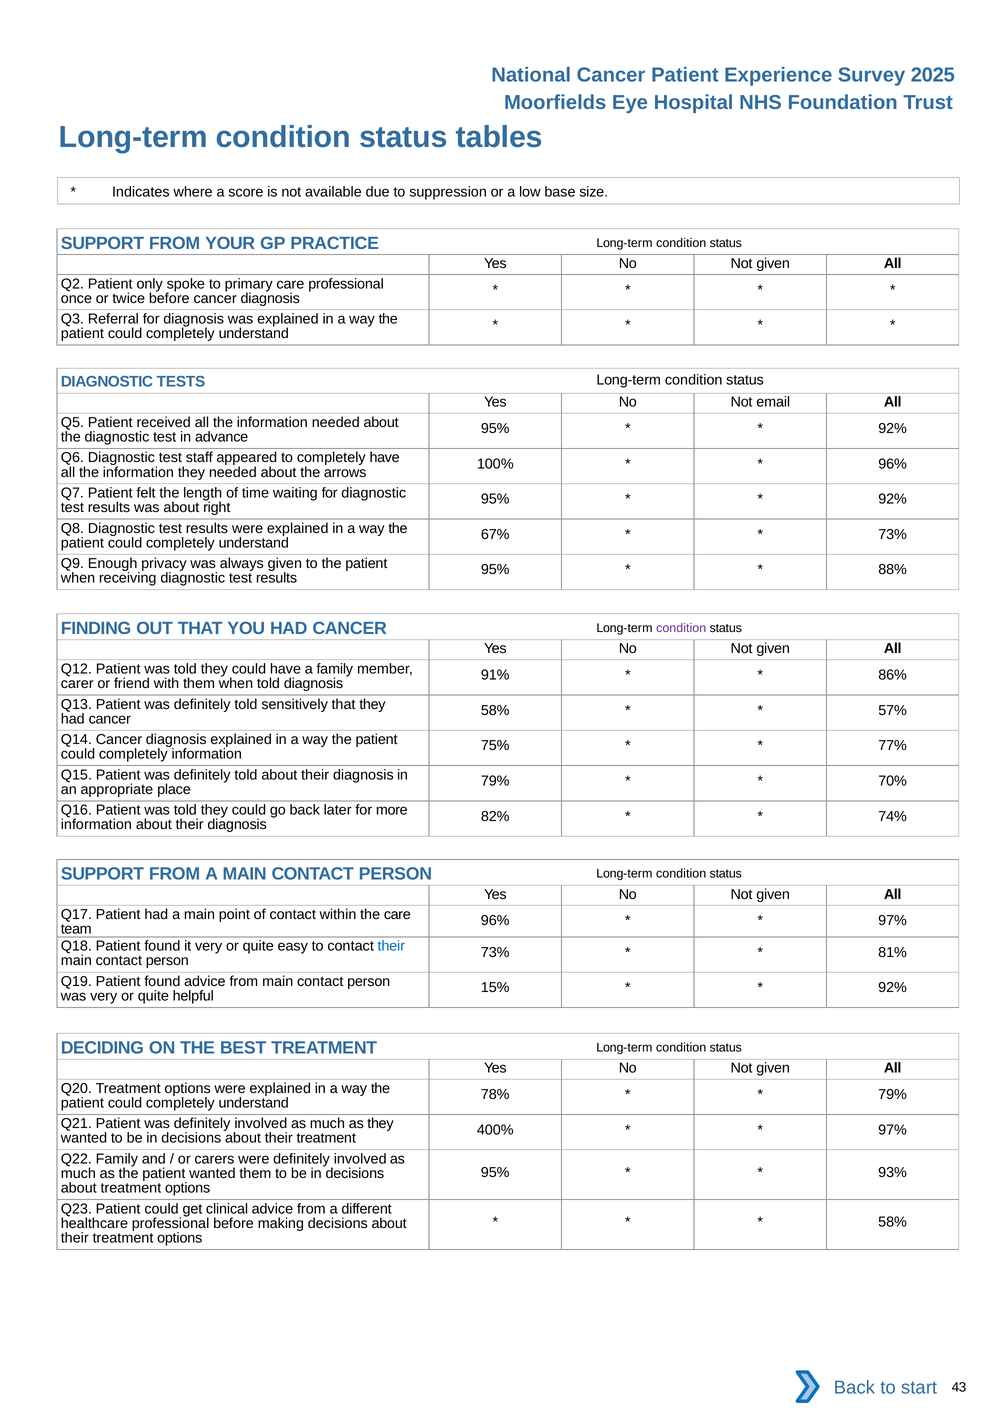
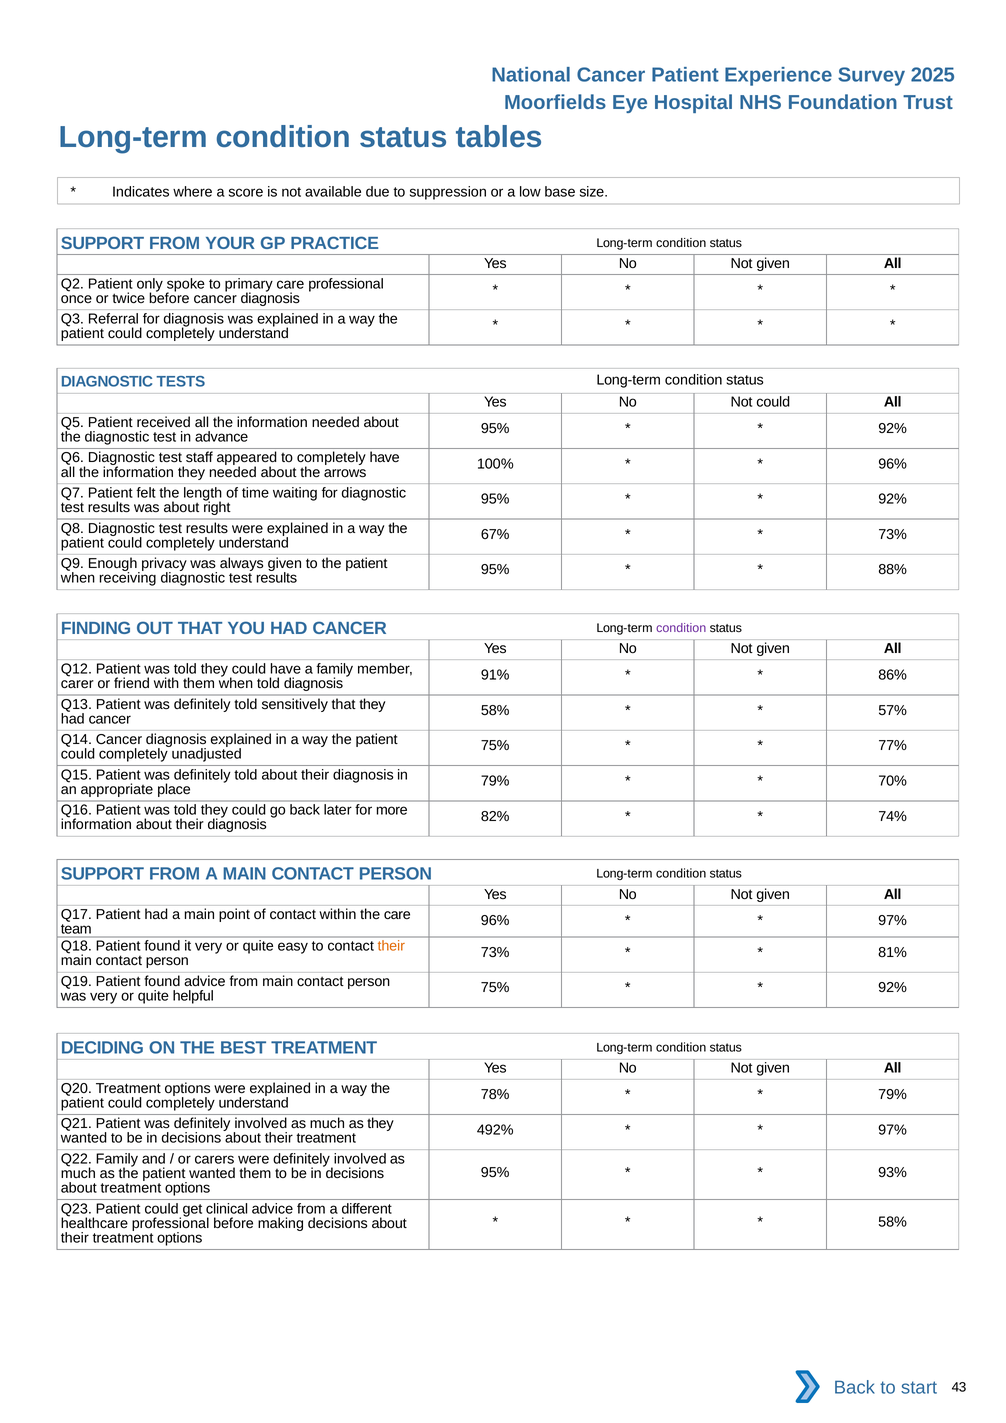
Not email: email -> could
completely information: information -> unadjusted
their at (391, 947) colour: blue -> orange
15% at (495, 988): 15% -> 75%
400%: 400% -> 492%
